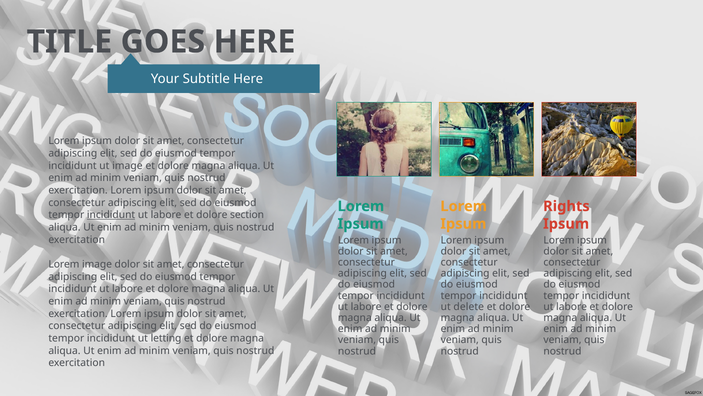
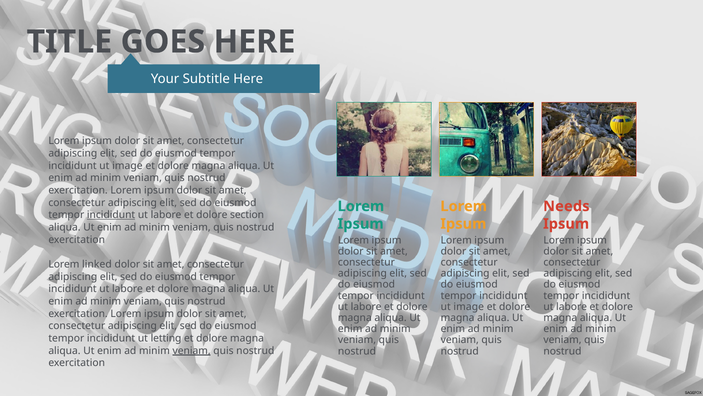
Rights: Rights -> Needs
Lorem image: image -> linked
delete at (469, 306): delete -> image
veniam at (192, 350) underline: none -> present
